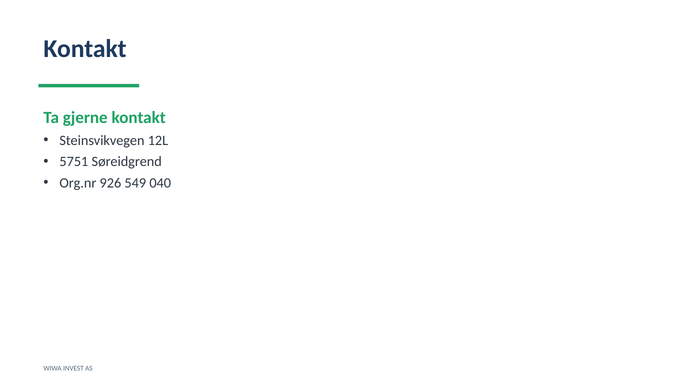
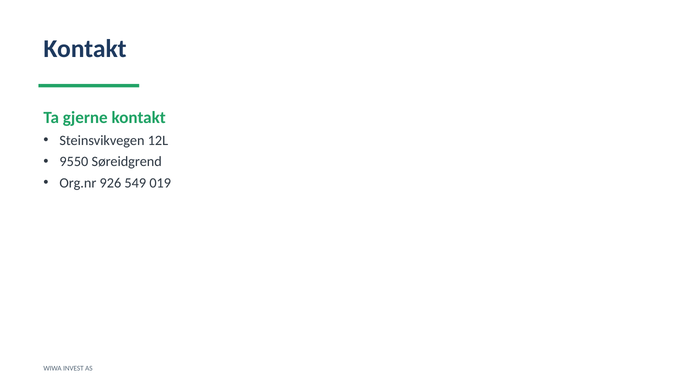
5751: 5751 -> 9550
040: 040 -> 019
